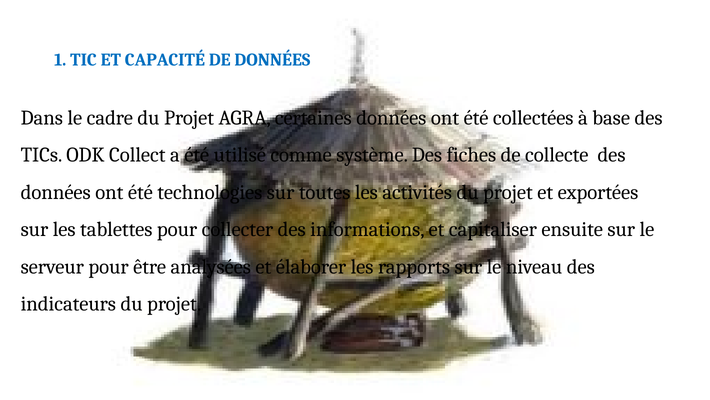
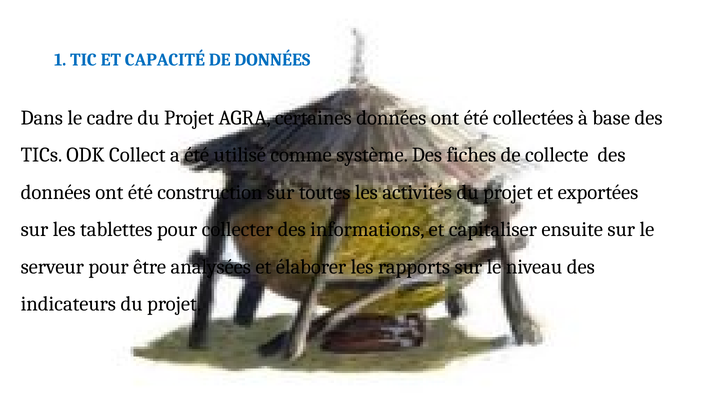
technologies: technologies -> construction
